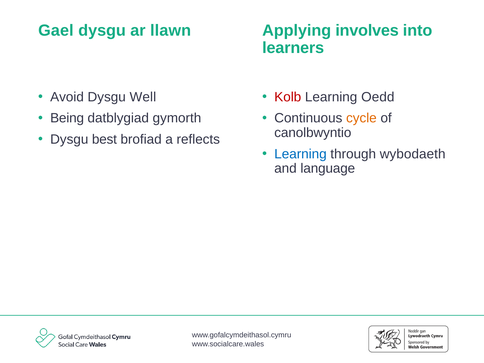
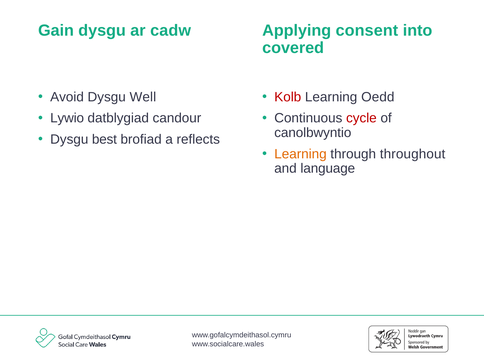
Gael: Gael -> Gain
llawn: llawn -> cadw
involves: involves -> consent
learners: learners -> covered
Being: Being -> Lywio
gymorth: gymorth -> candour
cycle colour: orange -> red
Learning at (300, 154) colour: blue -> orange
wybodaeth: wybodaeth -> throughout
